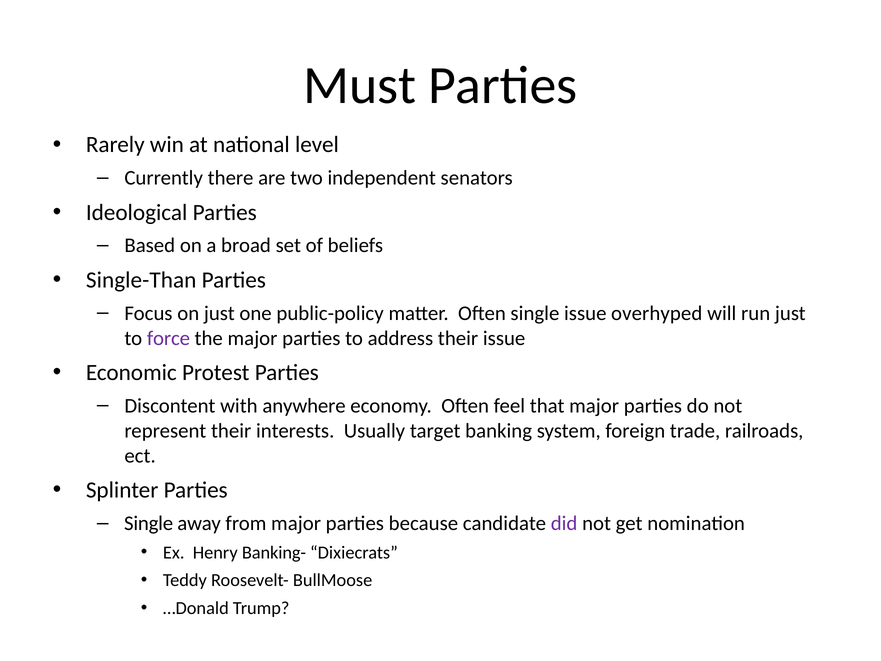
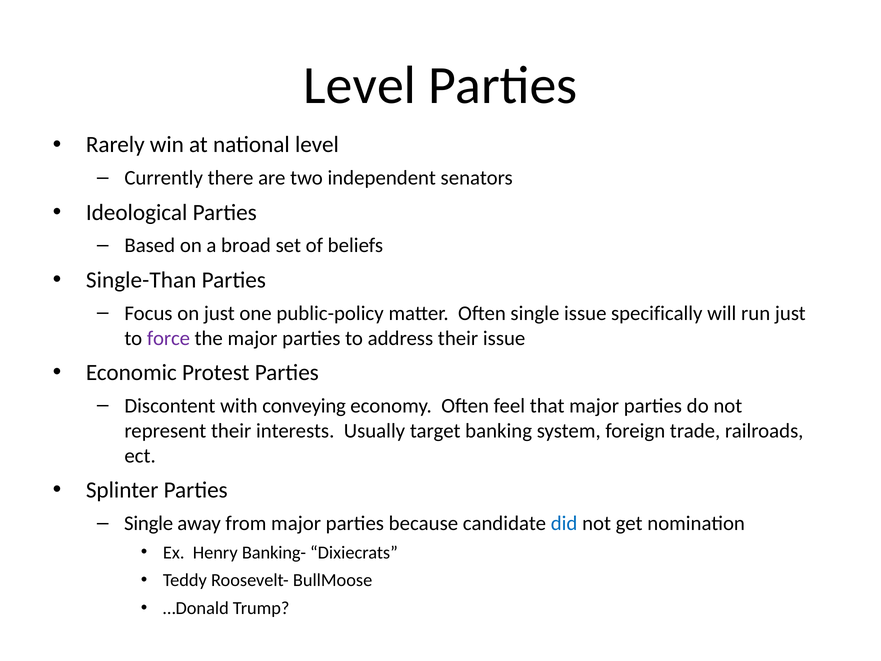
Must at (360, 85): Must -> Level
overhyped: overhyped -> specifically
anywhere: anywhere -> conveying
did colour: purple -> blue
